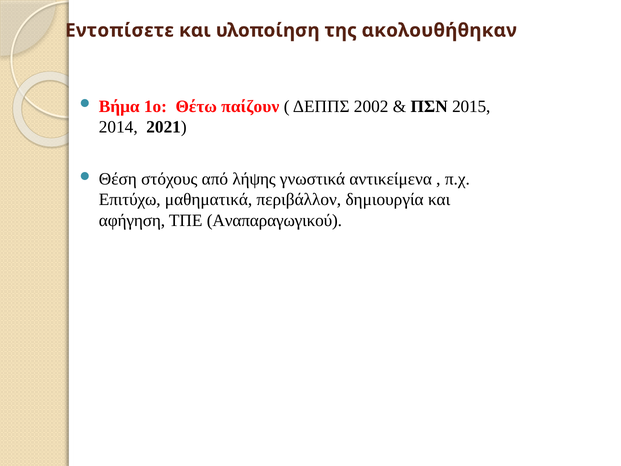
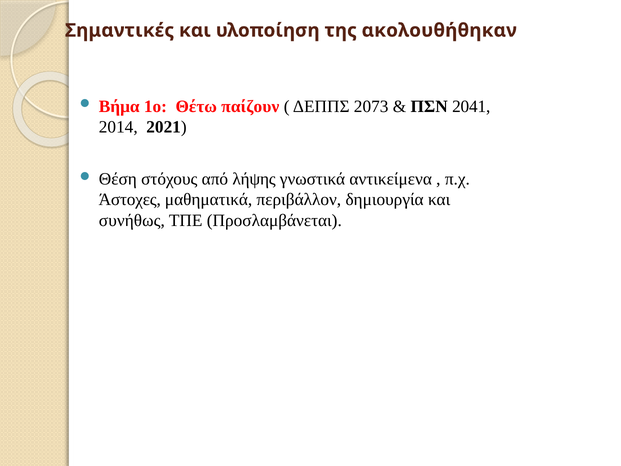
Εντοπίσετε: Εντοπίσετε -> Σημαντικές
2002: 2002 -> 2073
2015: 2015 -> 2041
Επιτύχω: Επιτύχω -> Άστοχες
αφήγηση: αφήγηση -> συνήθως
Αναπαραγωγικού: Αναπαραγωγικού -> Προσλαμβάνεται
